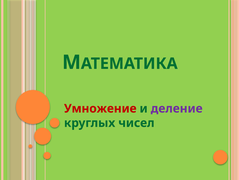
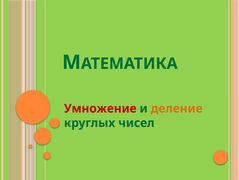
деление colour: purple -> orange
